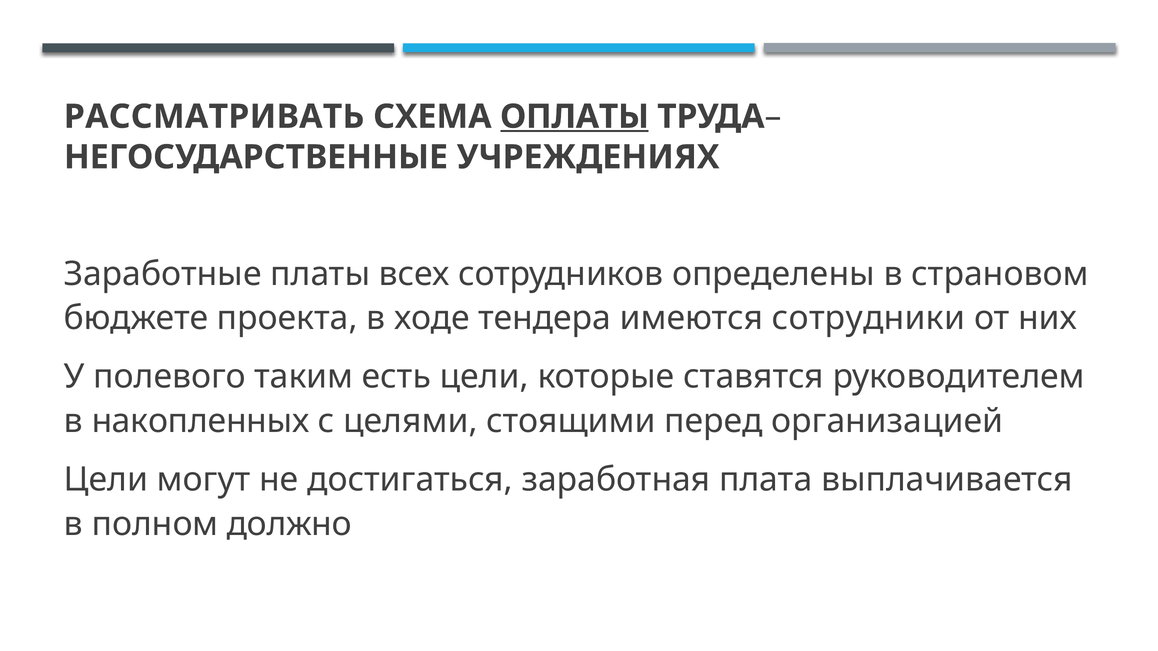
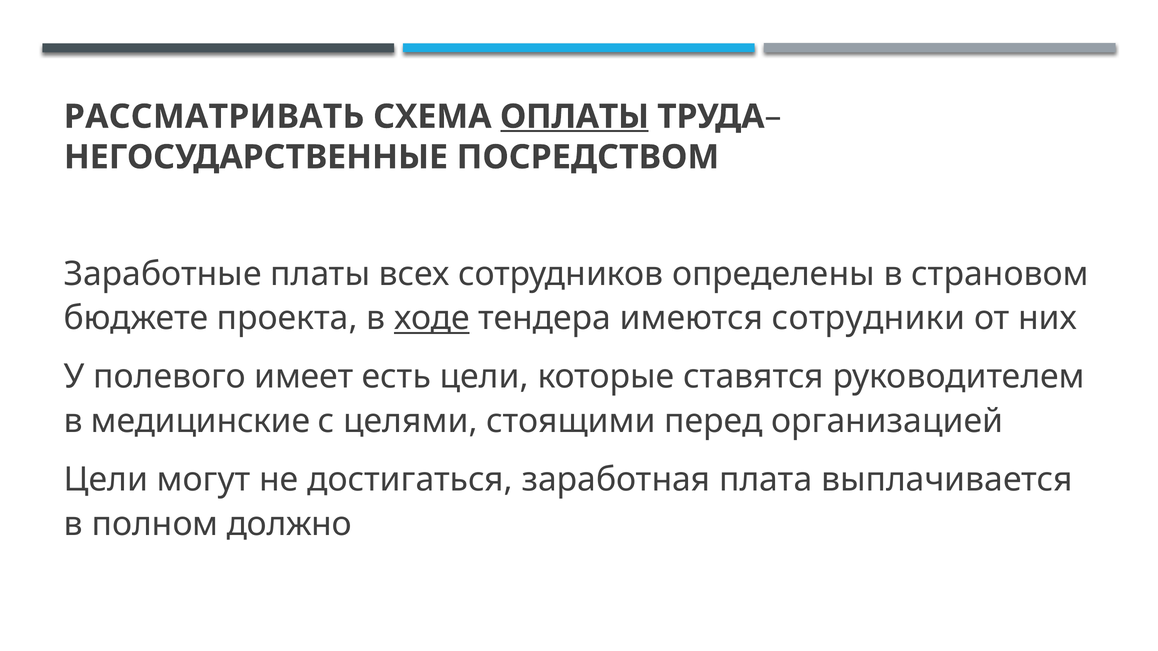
УЧРЕЖДЕНИЯХ: УЧРЕЖДЕНИЯХ -> ПОСРЕДСТВОМ
ходе underline: none -> present
таким: таким -> имеет
накопленных: накопленных -> медицинские
